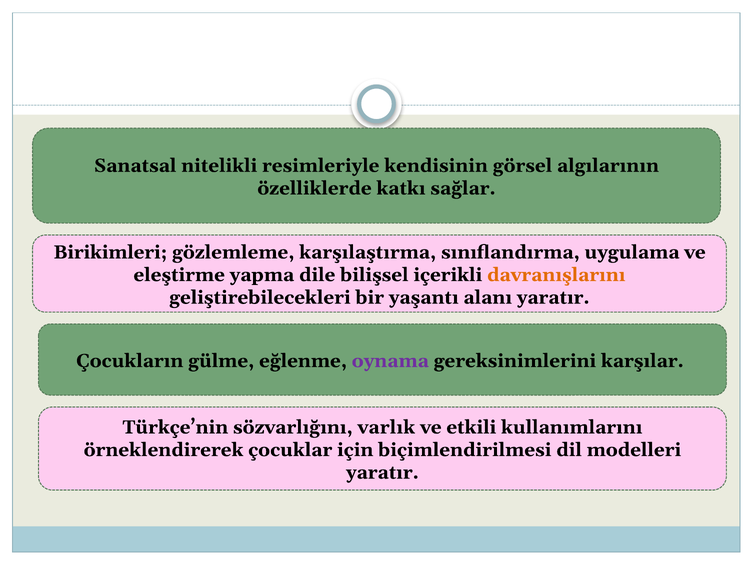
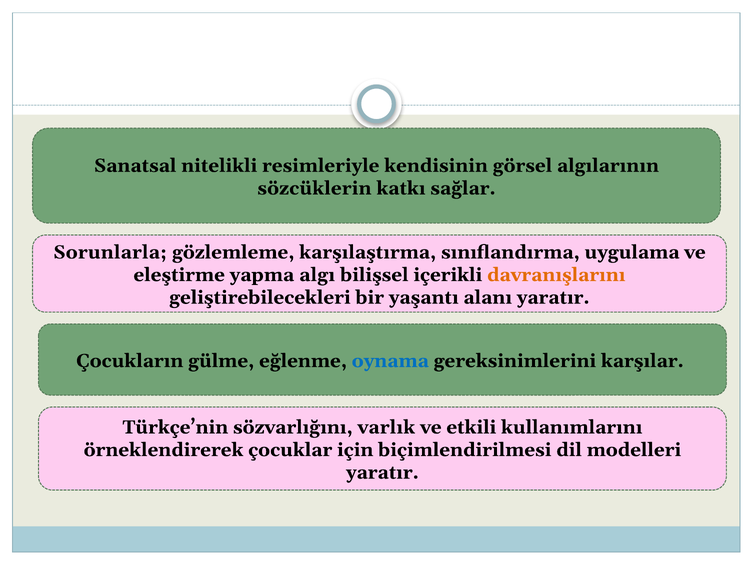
özelliklerde: özelliklerde -> sözcüklerin
Birikimleri: Birikimleri -> Sorunlarla
dile: dile -> algı
oynama colour: purple -> blue
